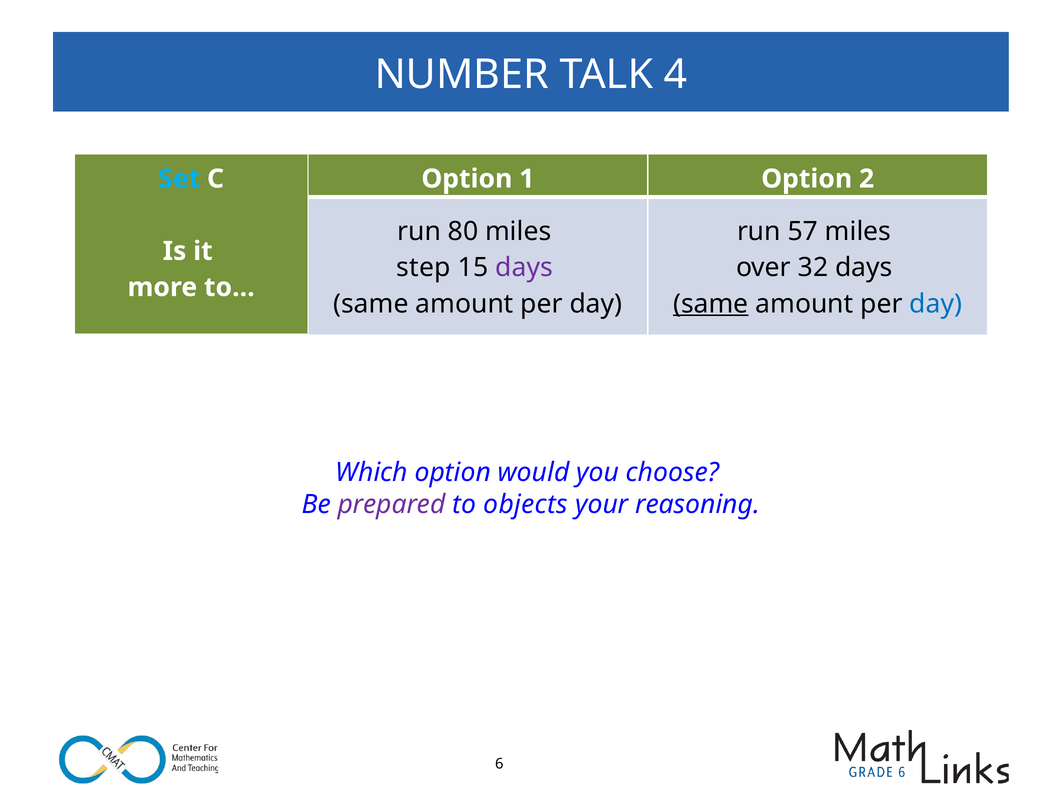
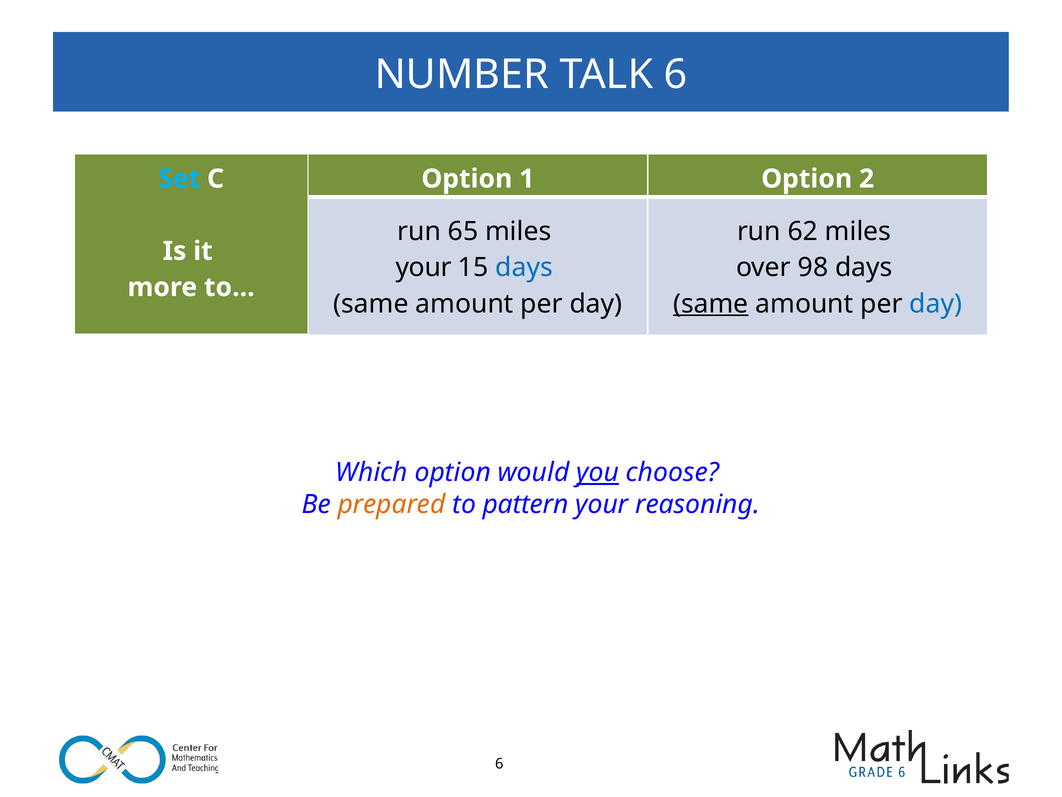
TALK 4: 4 -> 6
80: 80 -> 65
57: 57 -> 62
step at (424, 267): step -> your
days at (524, 267) colour: purple -> blue
32: 32 -> 98
you underline: none -> present
prepared colour: purple -> orange
objects: objects -> pattern
